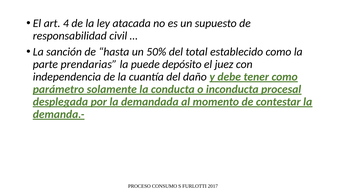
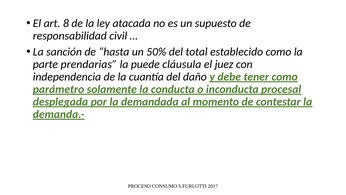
4: 4 -> 8
depósito: depósito -> cláusula
